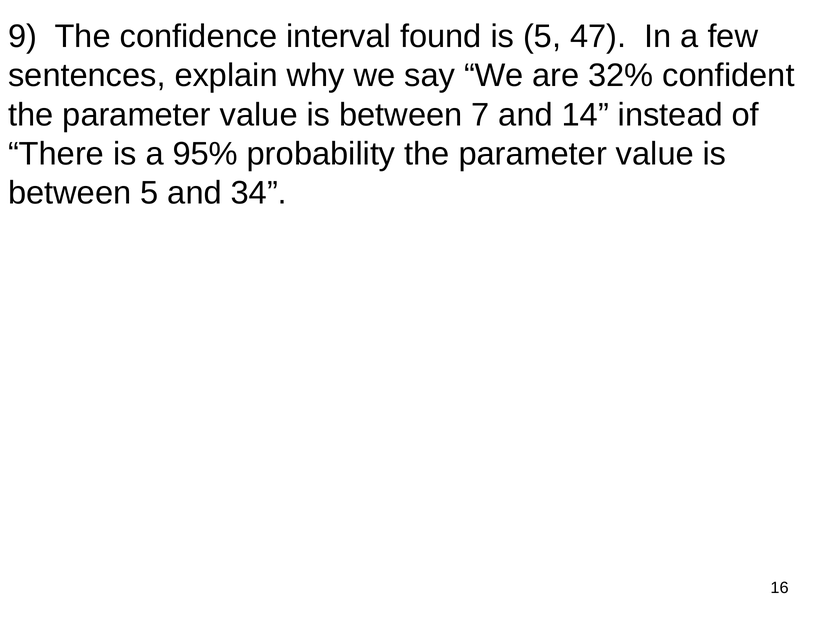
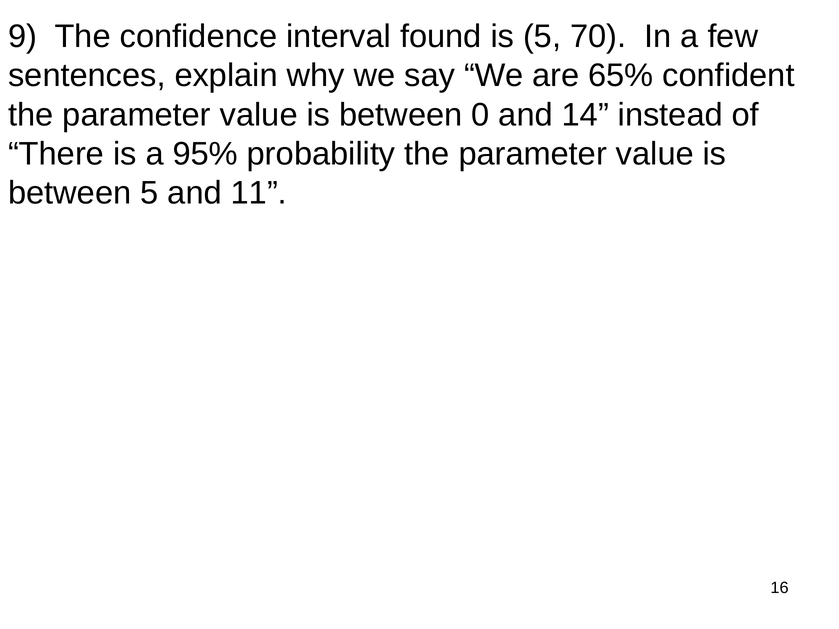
47: 47 -> 70
32%: 32% -> 65%
7: 7 -> 0
34: 34 -> 11
